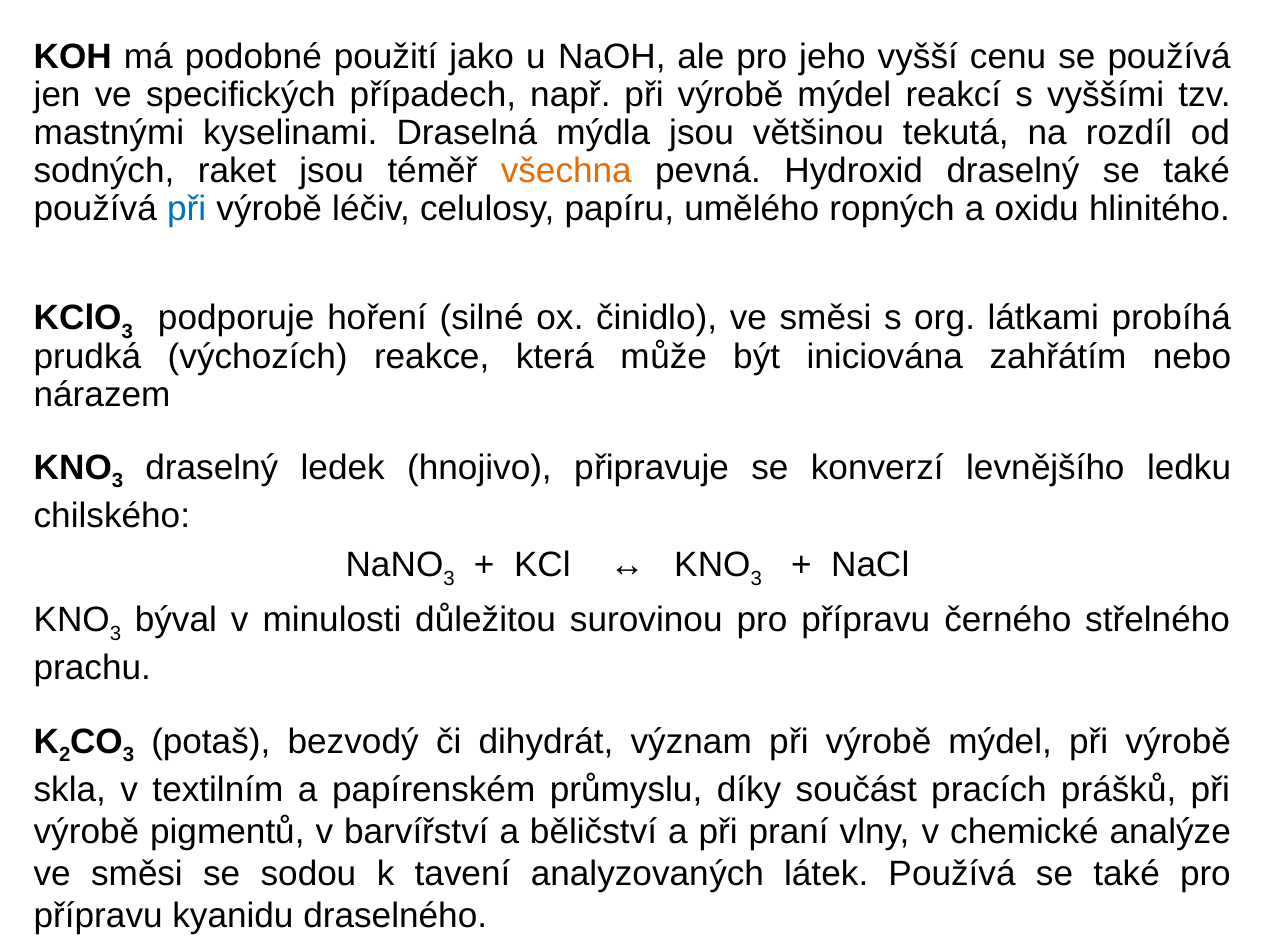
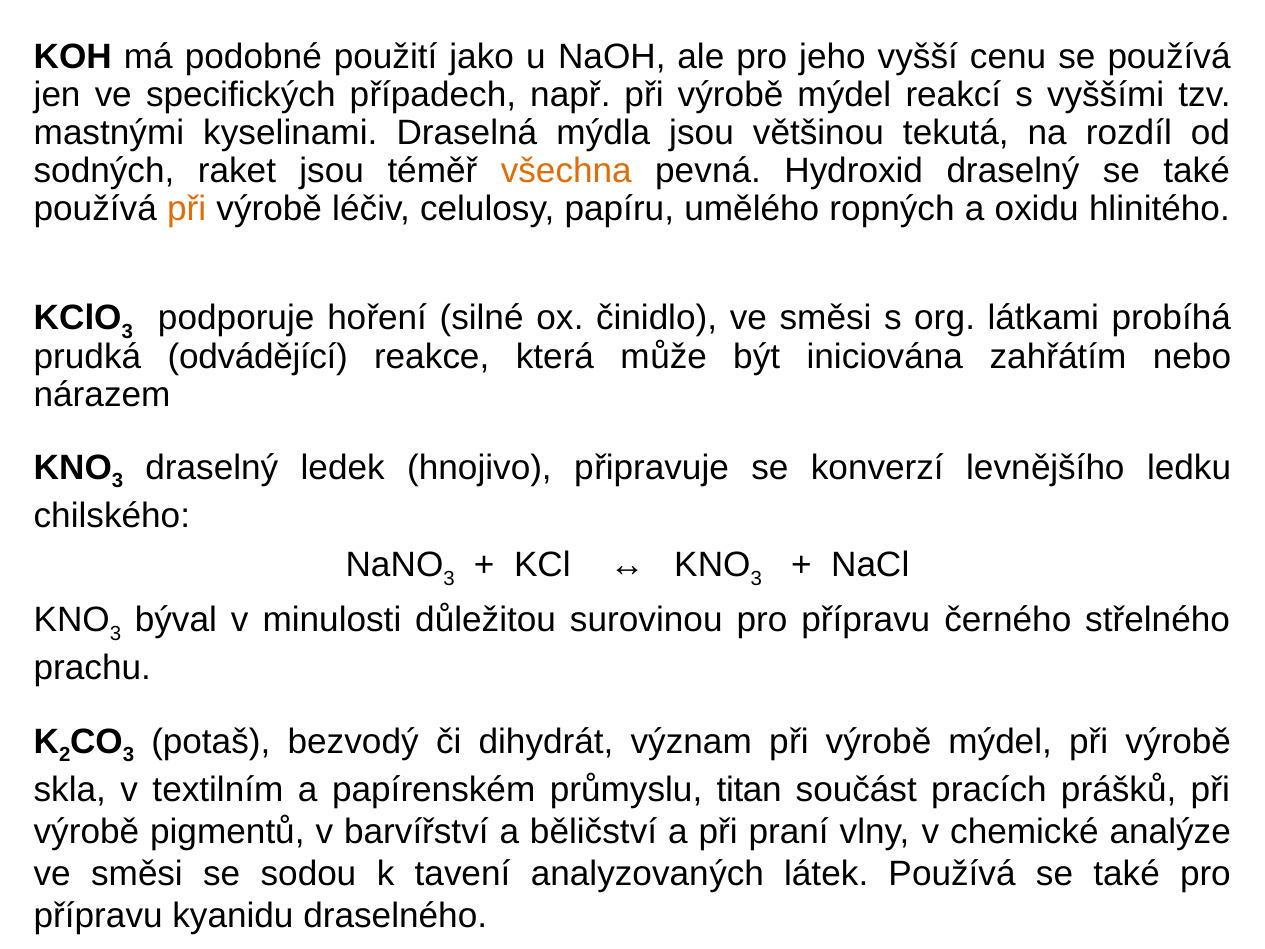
při at (187, 209) colour: blue -> orange
výchozích: výchozích -> odvádějící
díky: díky -> titan
